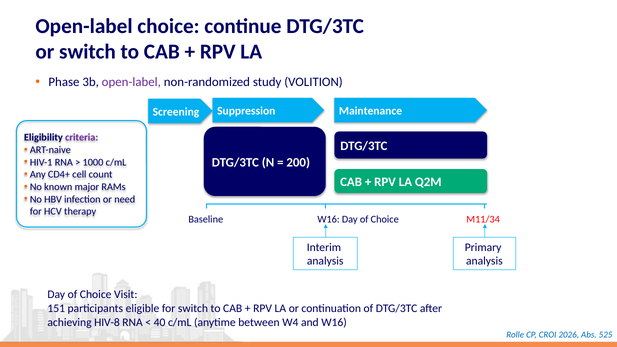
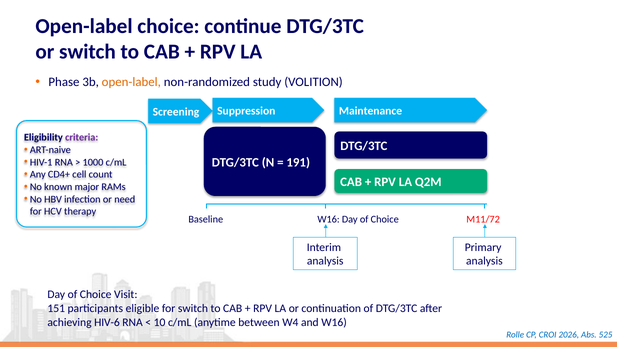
open-label at (131, 82) colour: purple -> orange
200: 200 -> 191
M11/34: M11/34 -> M11/72
HIV-8: HIV-8 -> HIV-6
40: 40 -> 10
